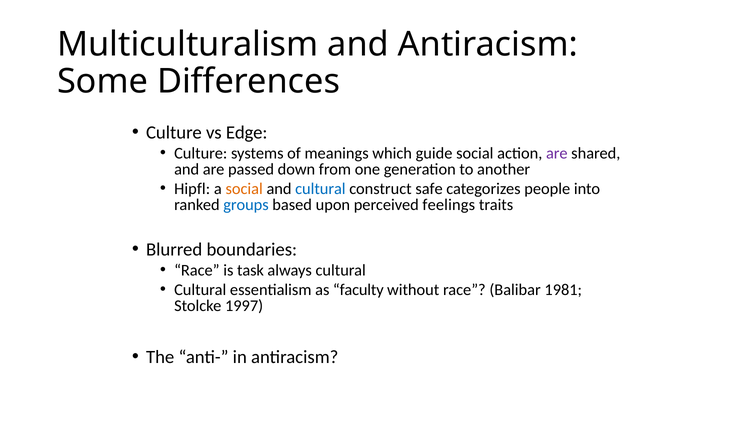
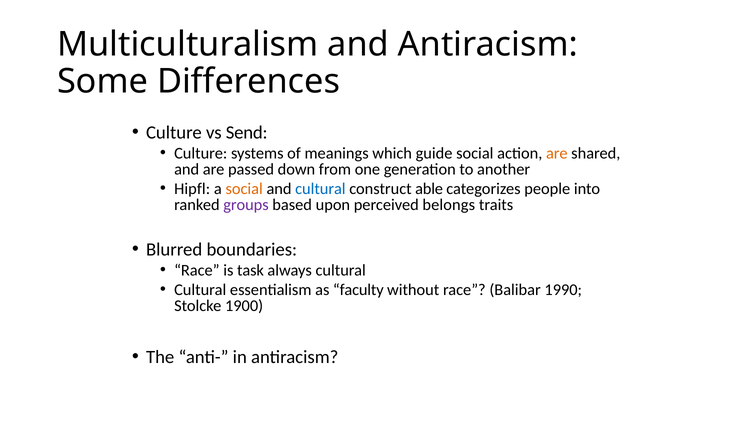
Edge: Edge -> Send
are at (557, 154) colour: purple -> orange
safe: safe -> able
groups colour: blue -> purple
feelings: feelings -> belongs
1981: 1981 -> 1990
1997: 1997 -> 1900
